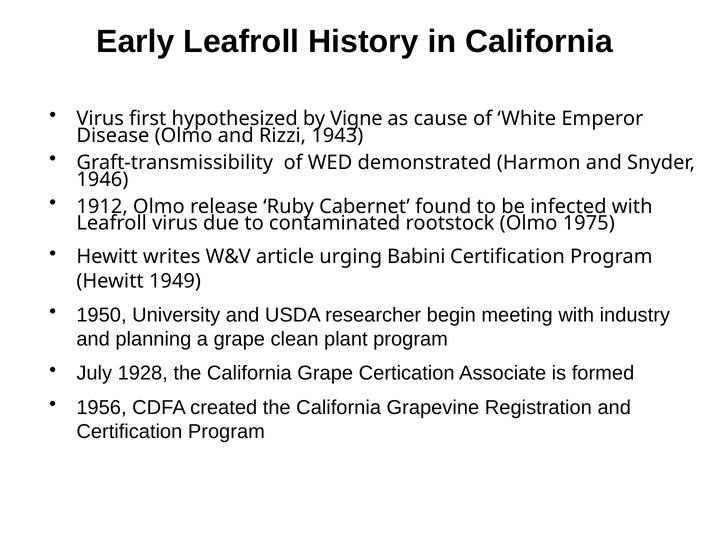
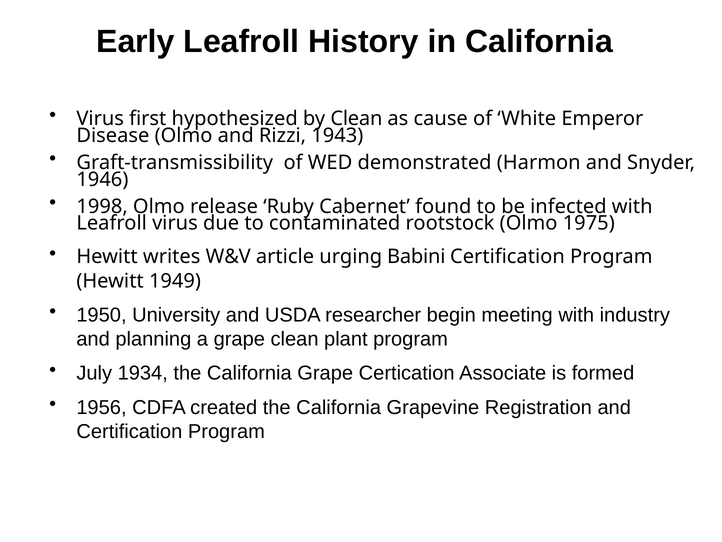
by Vigne: Vigne -> Clean
1912: 1912 -> 1998
1928: 1928 -> 1934
